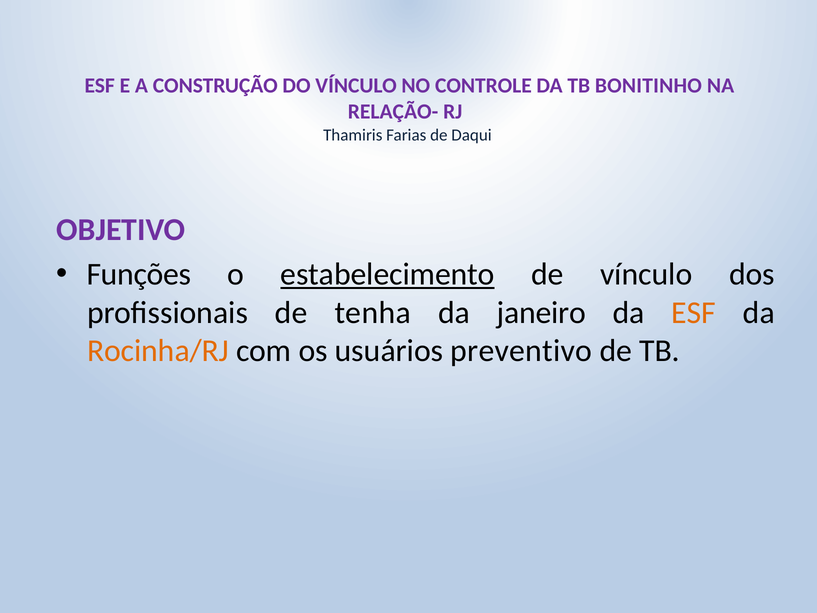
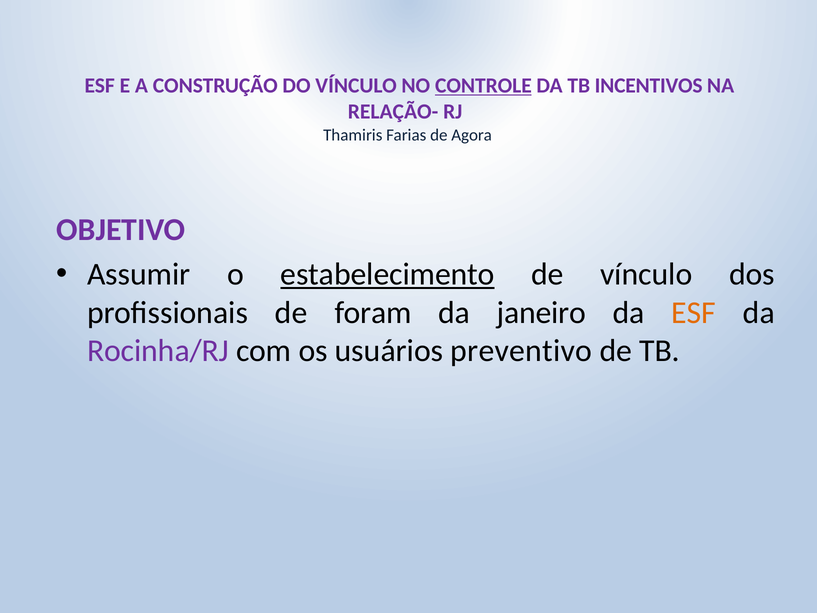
CONTROLE underline: none -> present
BONITINHO: BONITINHO -> INCENTIVOS
Daqui: Daqui -> Agora
Funções: Funções -> Assumir
tenha: tenha -> foram
Rocinha/RJ colour: orange -> purple
